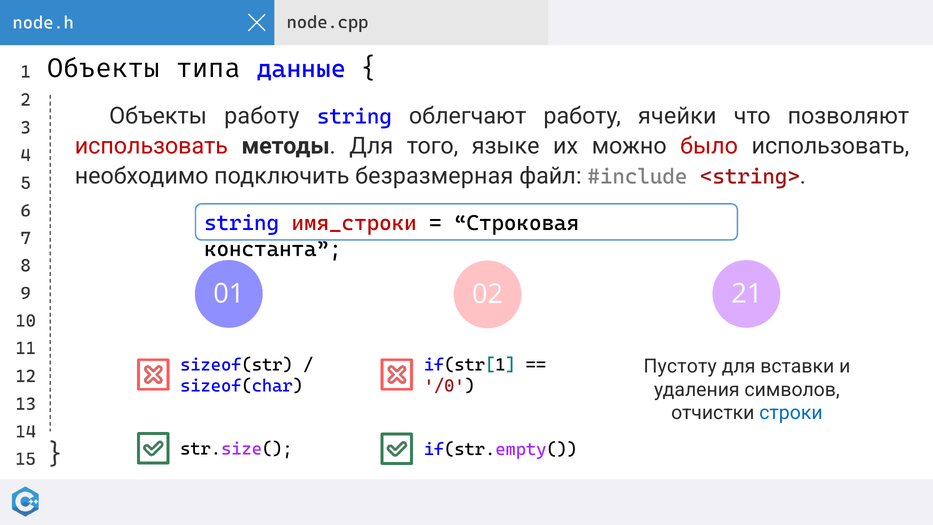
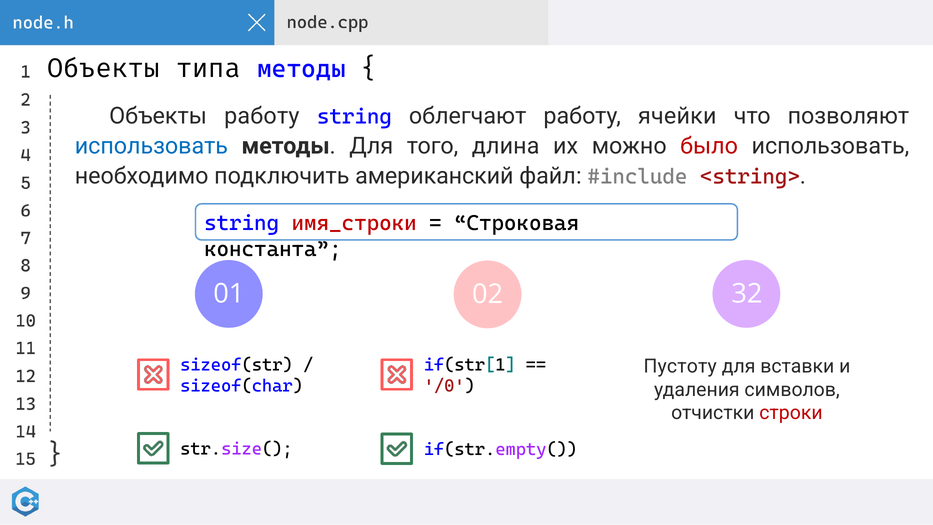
типа данные: данные -> методы
использовать at (151, 146) colour: red -> blue
языке: языке -> длина
безразмерная: безразмерная -> американский
21: 21 -> 32
строки colour: blue -> red
